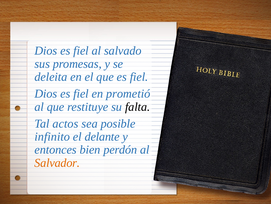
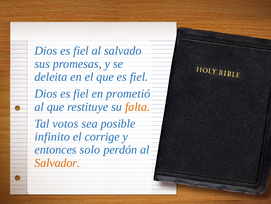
falta colour: black -> orange
actos: actos -> votos
delante: delante -> corrige
bien: bien -> solo
